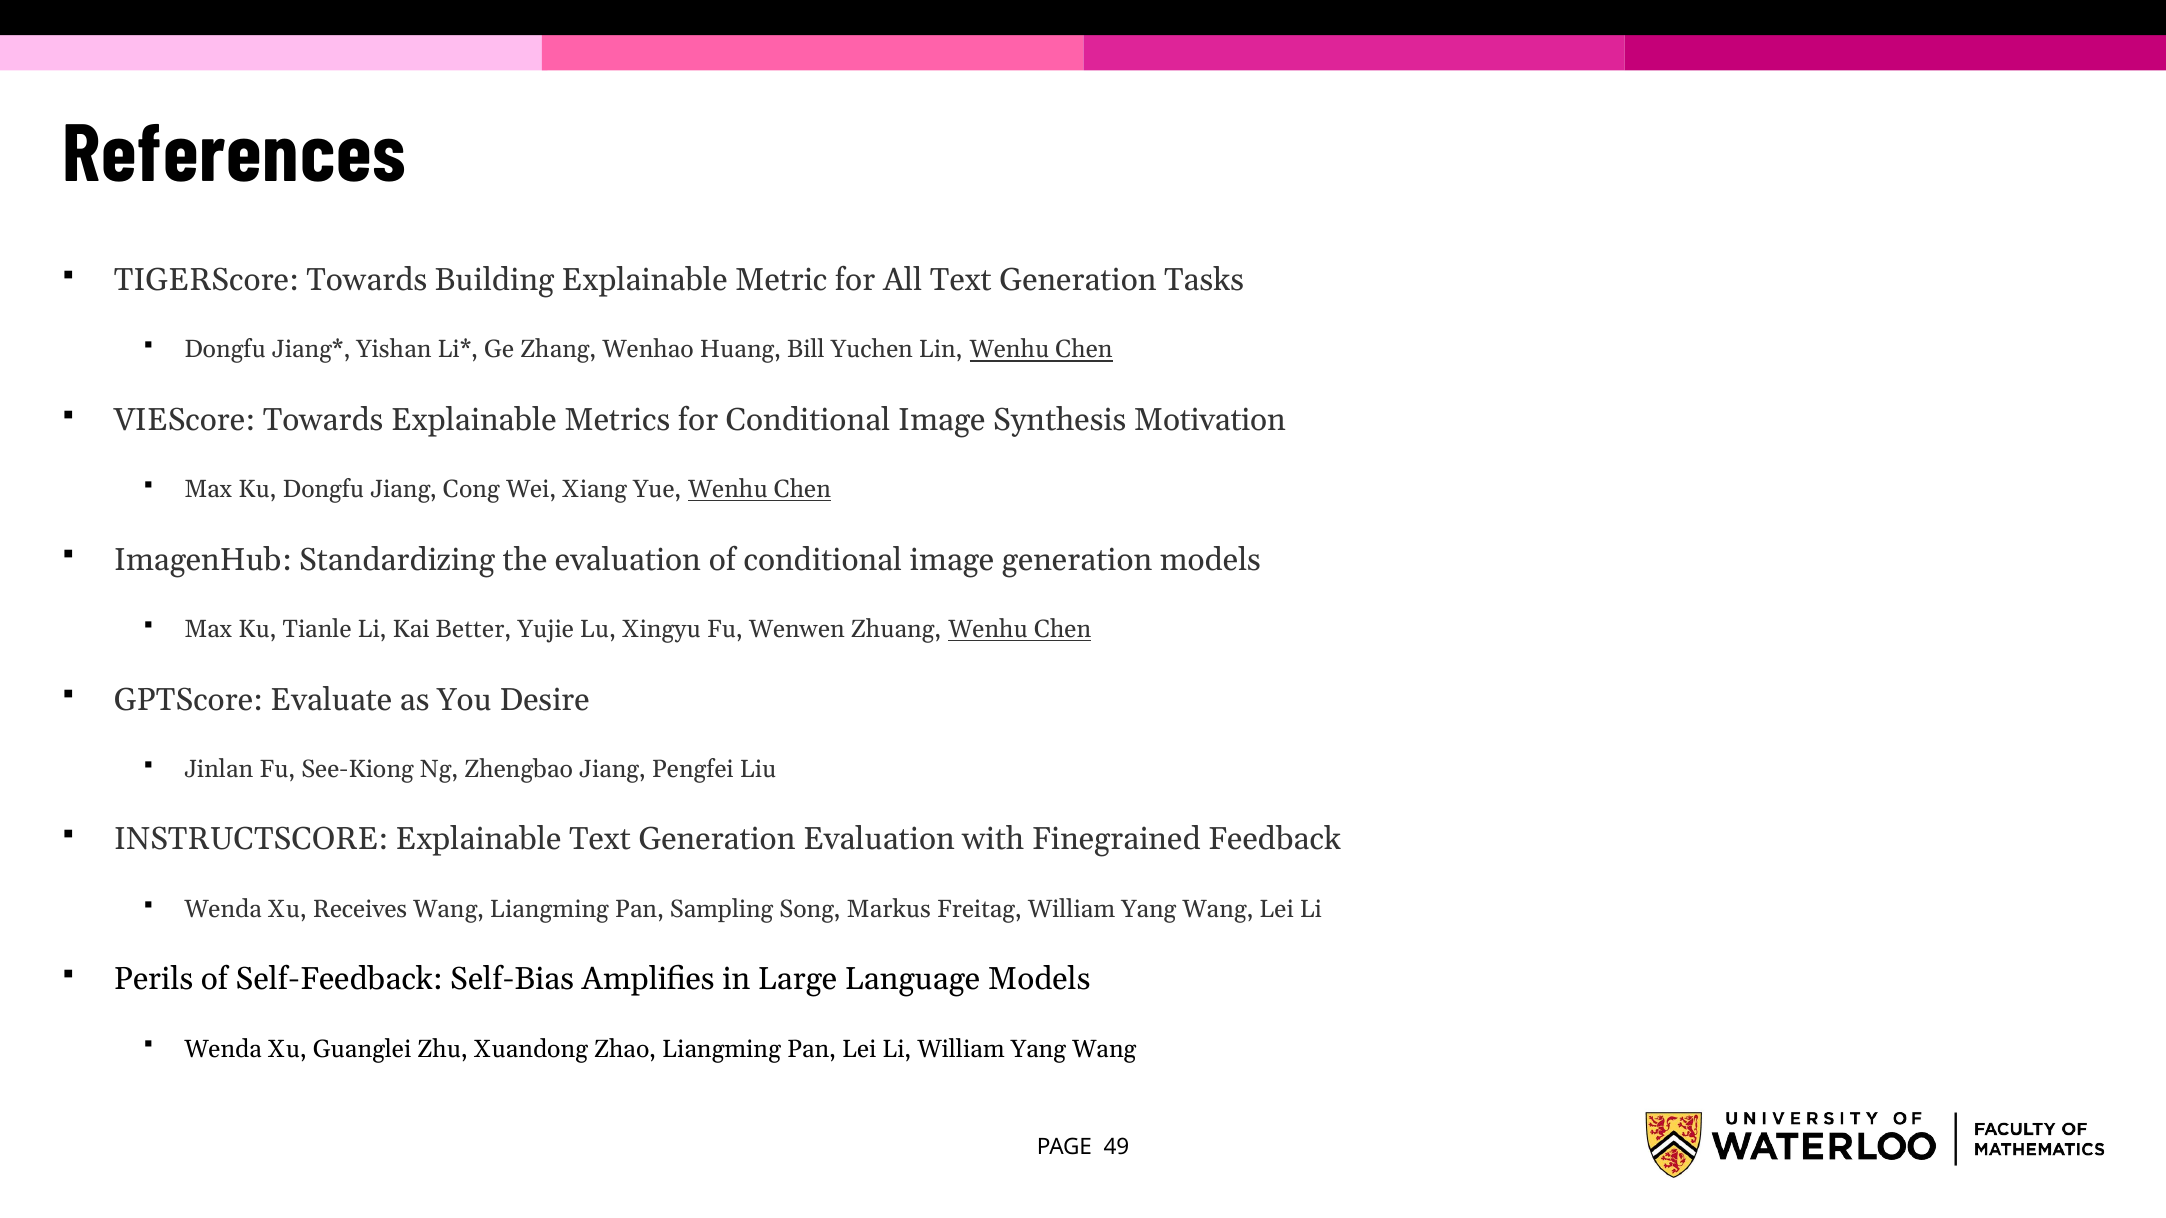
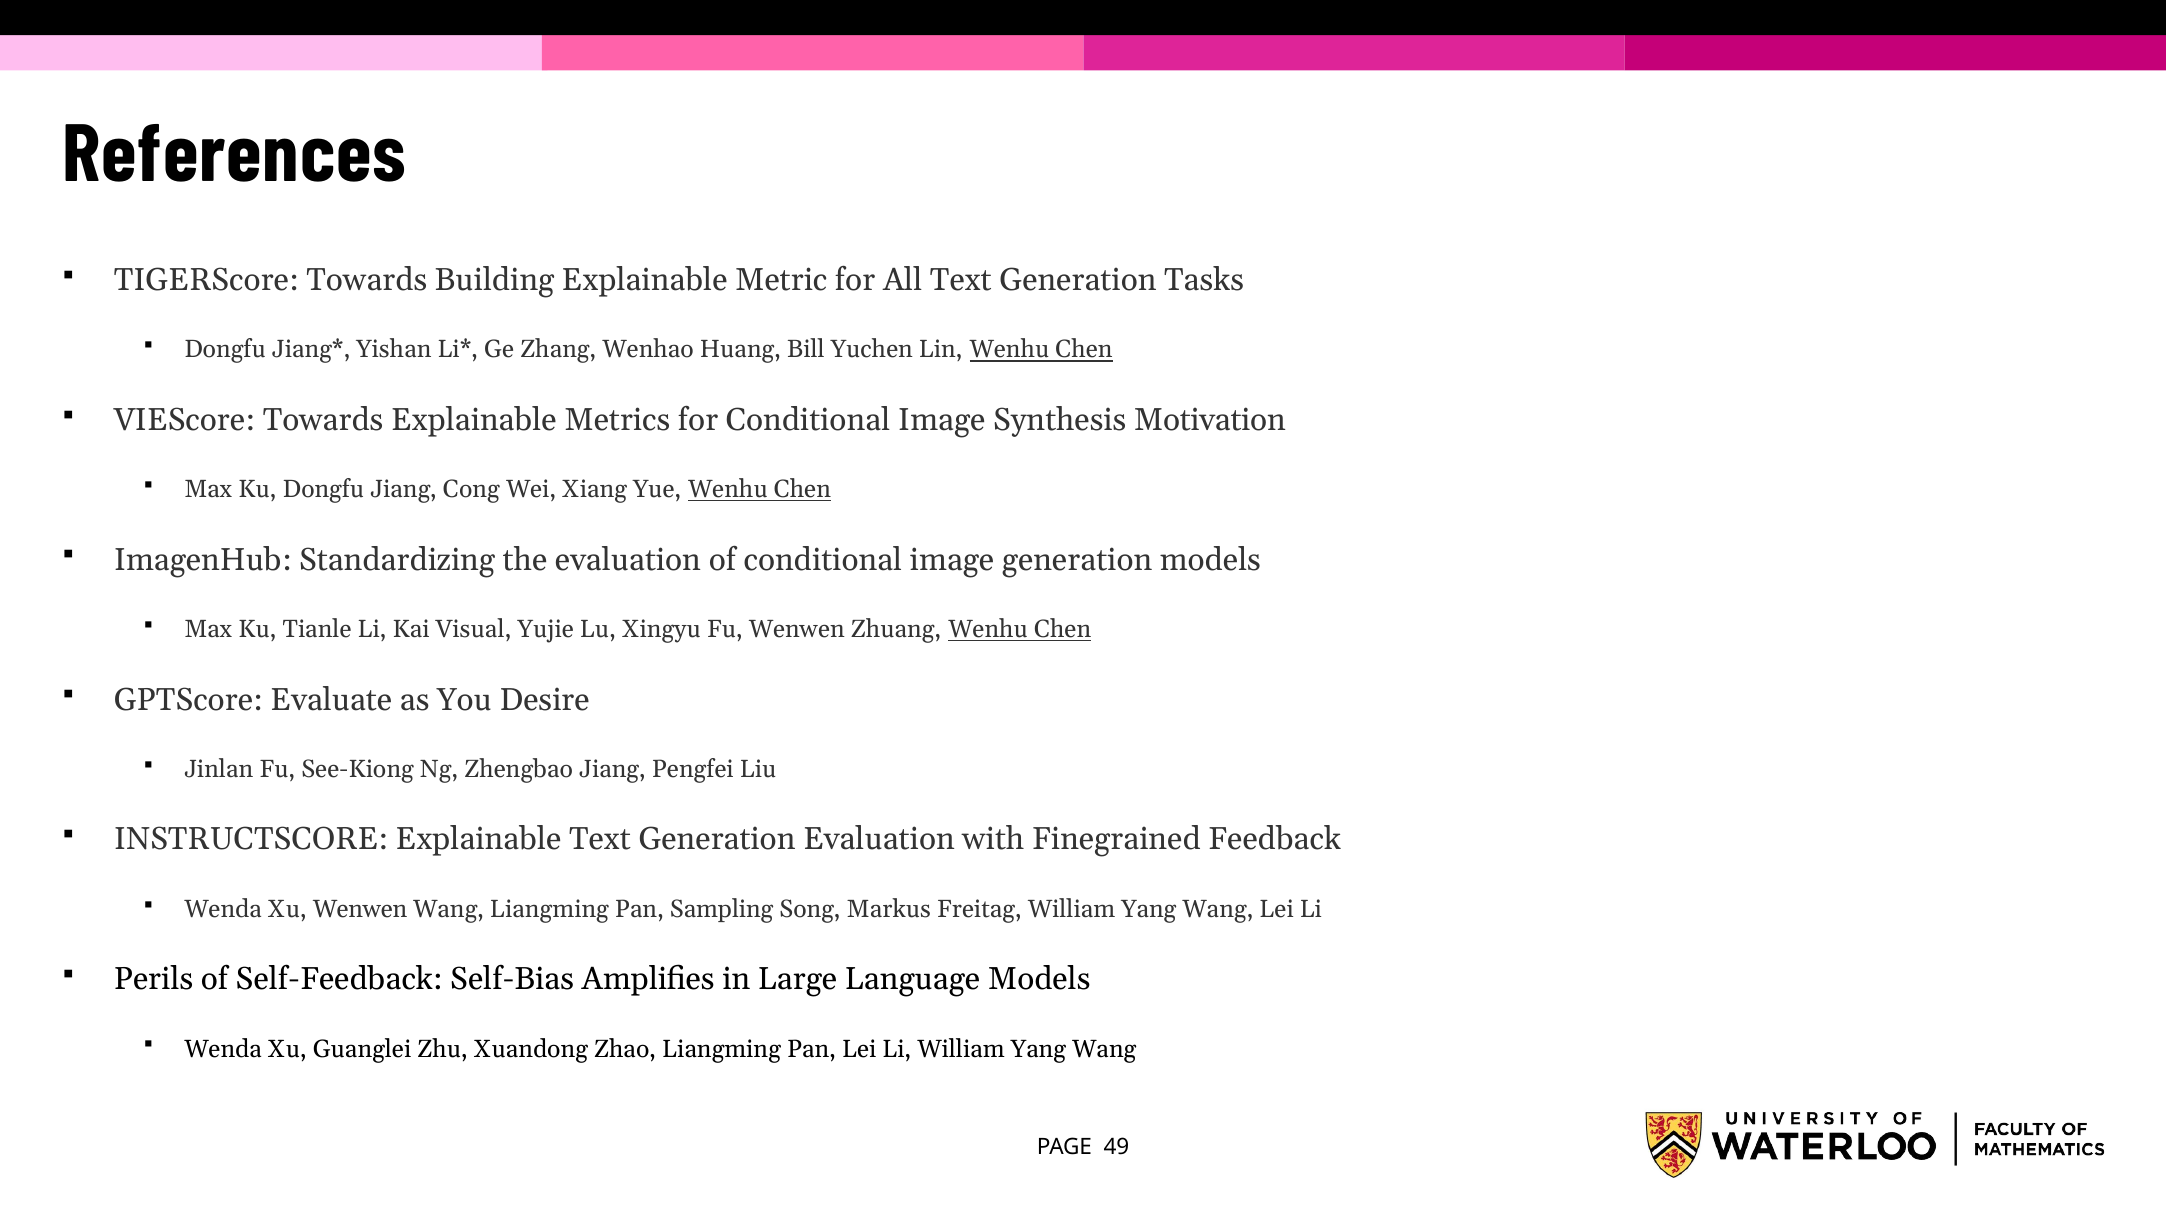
Better: Better -> Visual
Xu Receives: Receives -> Wenwen
